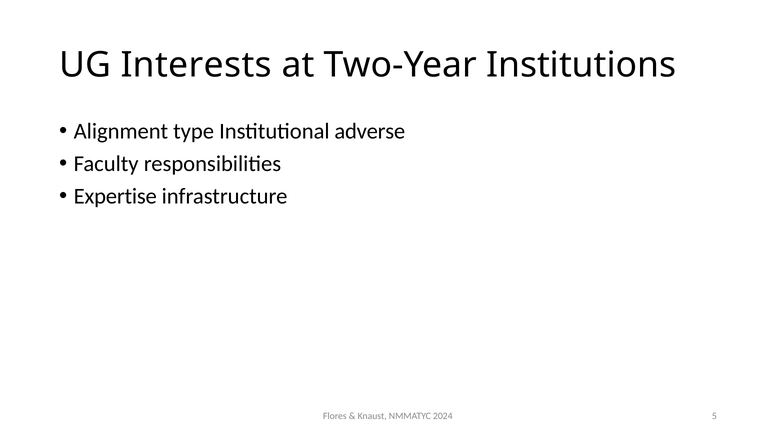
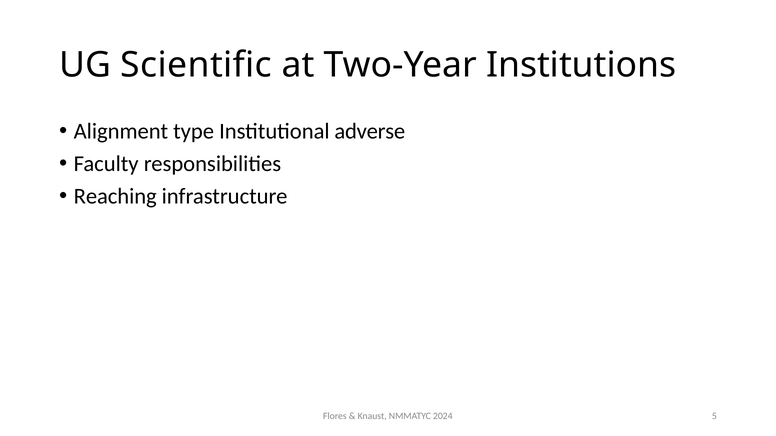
Interests: Interests -> Scientific
Expertise: Expertise -> Reaching
